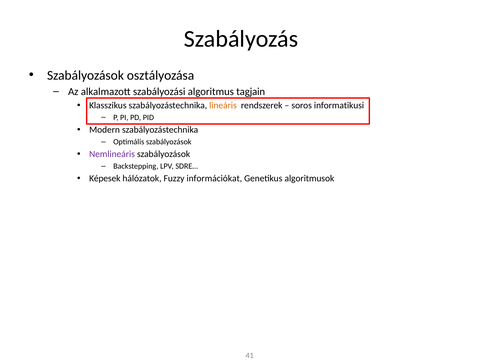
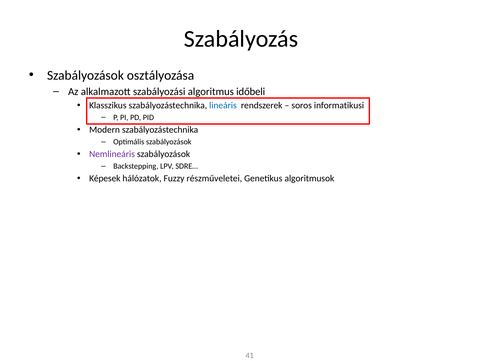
tagjain: tagjain -> időbeli
lineáris colour: orange -> blue
információkat: információkat -> részműveletei
